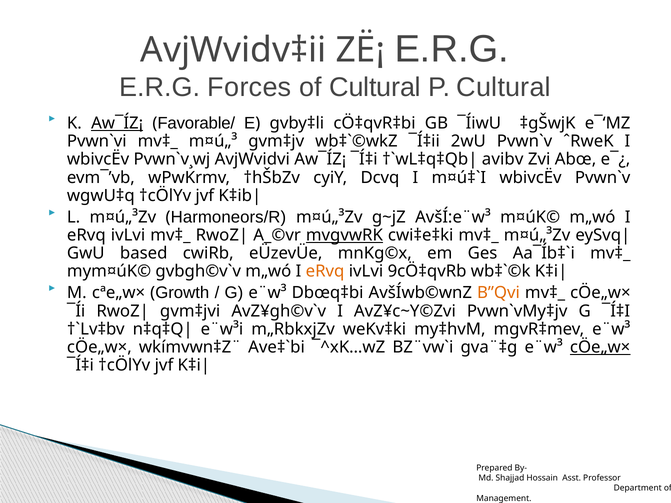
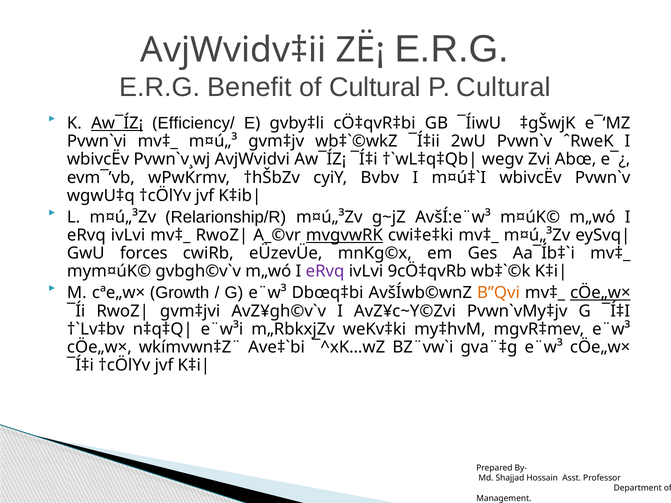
Forces: Forces -> Benefit
Favorable/: Favorable/ -> Efficiency/
avibv: avibv -> wegv
Dcvq: Dcvq -> Bvbv
Harmoneors/R: Harmoneors/R -> Relarionship/R
based: based -> forces
eRvq at (325, 272) colour: orange -> purple
cÖe„w× at (600, 293) underline: none -> present
cÖe„w× at (600, 347) underline: present -> none
